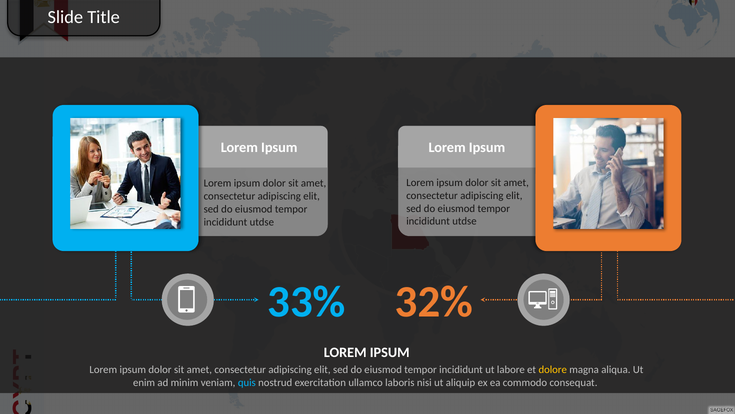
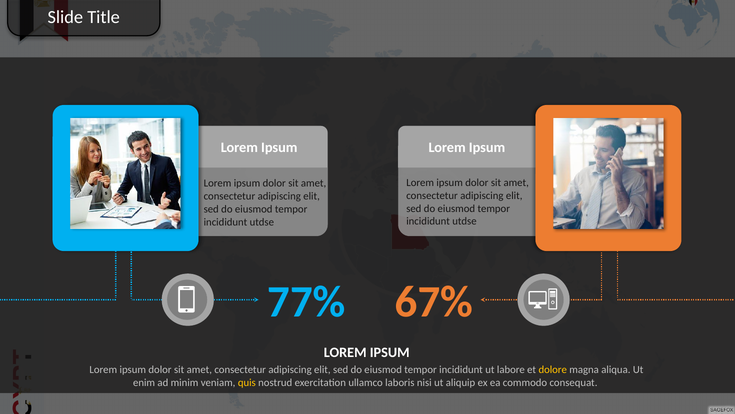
33%: 33% -> 77%
32%: 32% -> 67%
quis colour: light blue -> yellow
